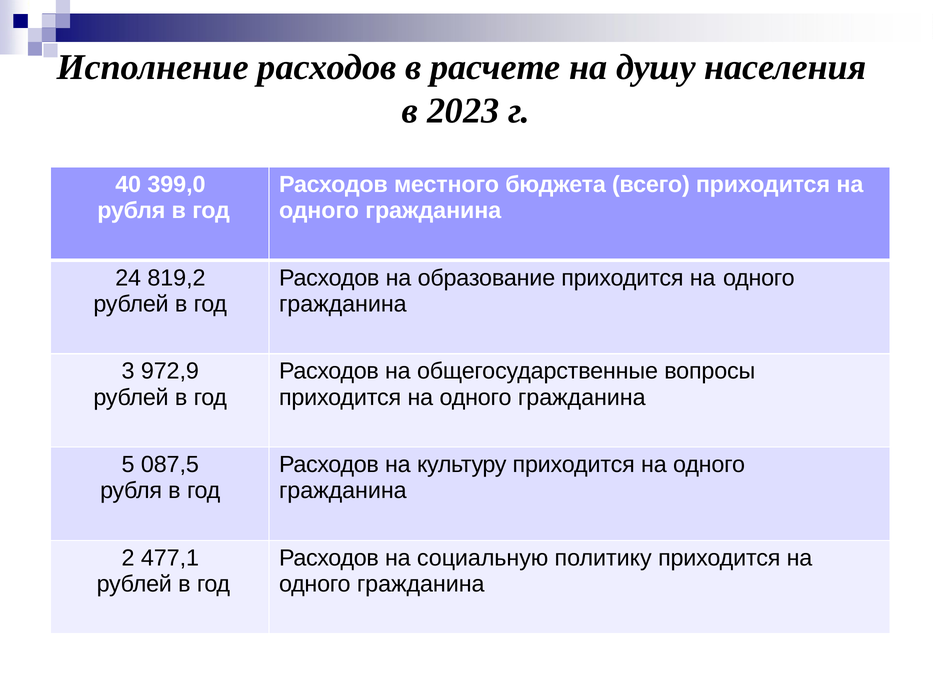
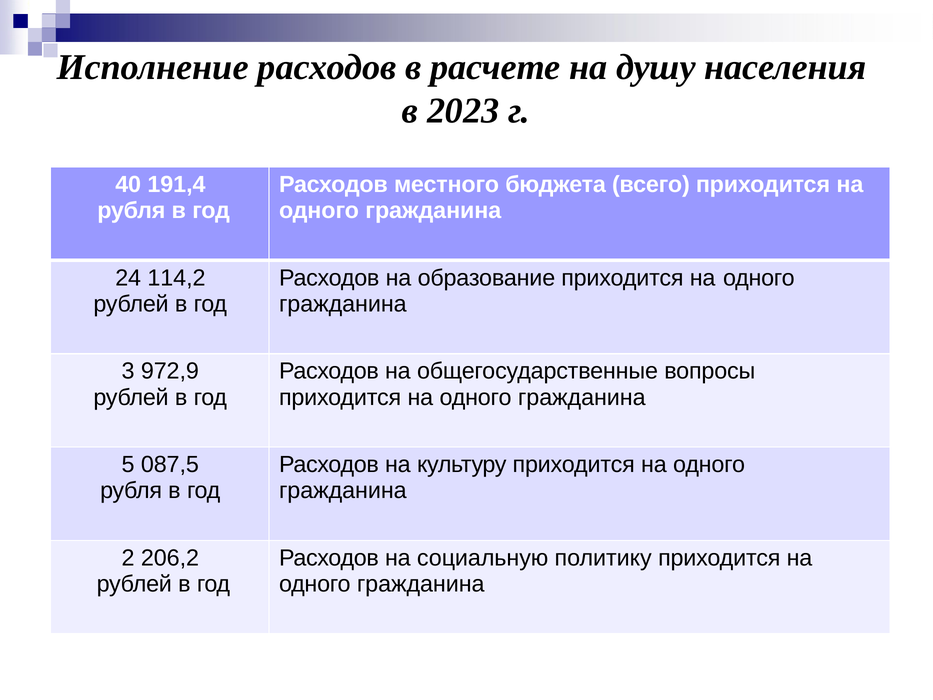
399,0: 399,0 -> 191,4
819,2: 819,2 -> 114,2
477,1: 477,1 -> 206,2
